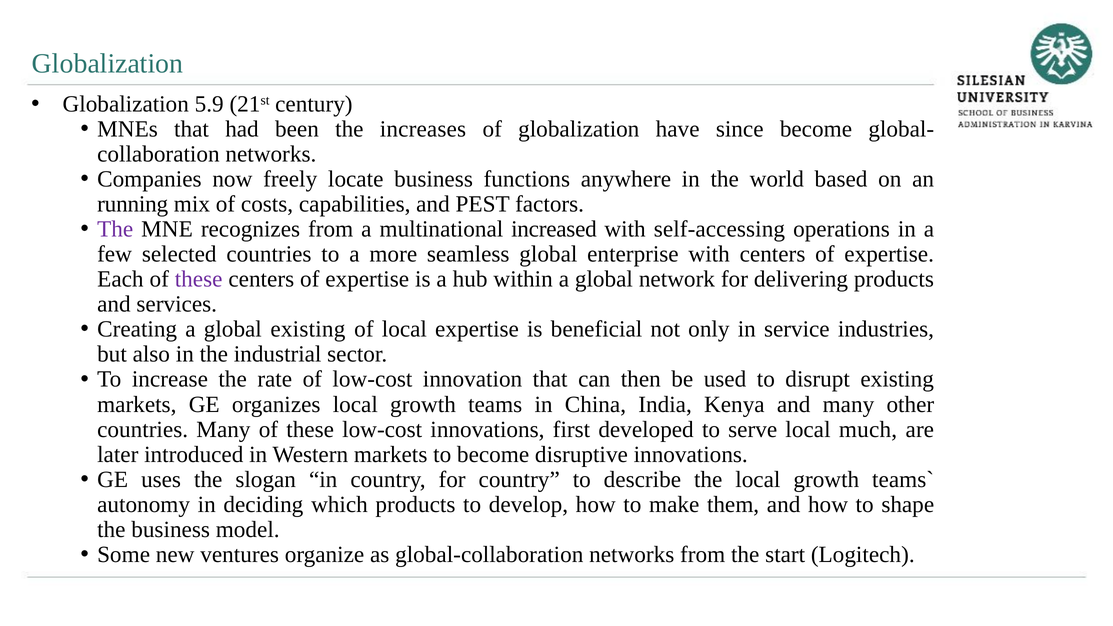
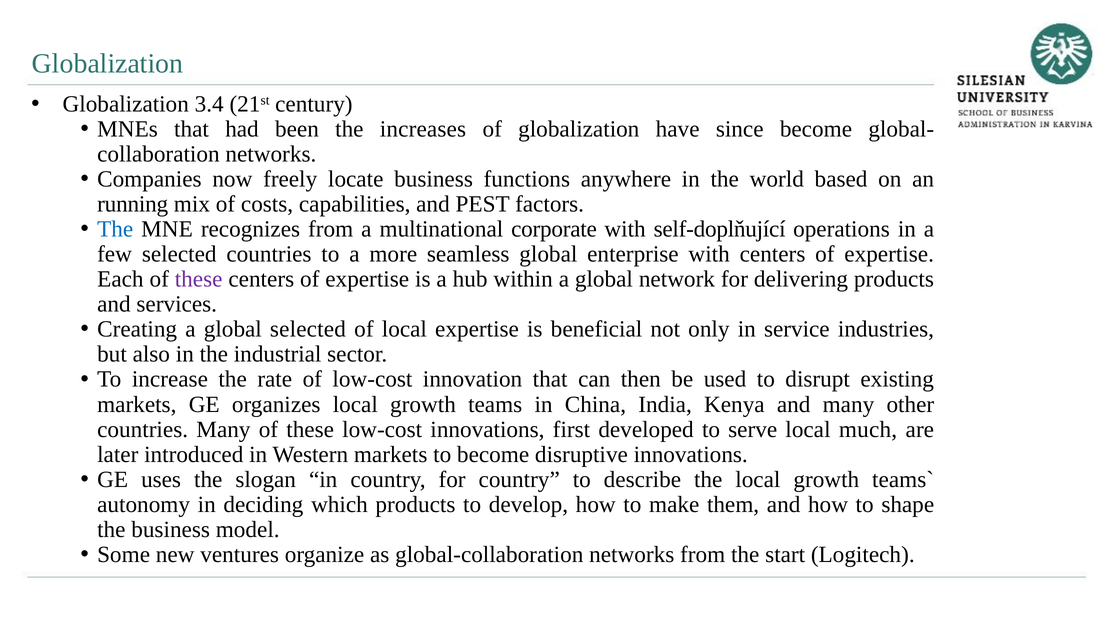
5.9: 5.9 -> 3.4
The at (115, 229) colour: purple -> blue
increased: increased -> corporate
self-accessing: self-accessing -> self-doplňující
global existing: existing -> selected
